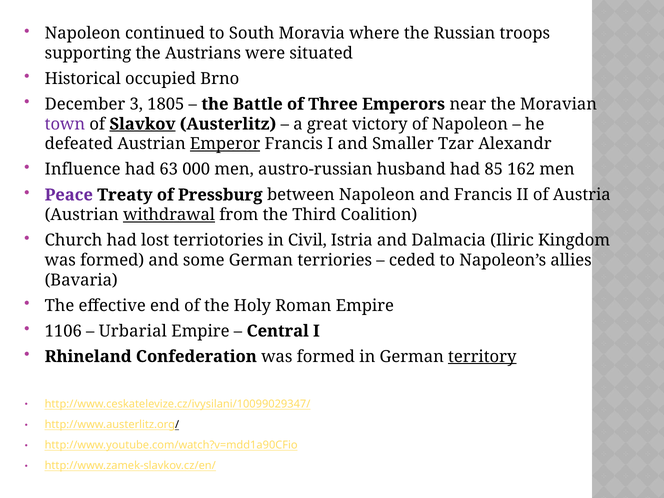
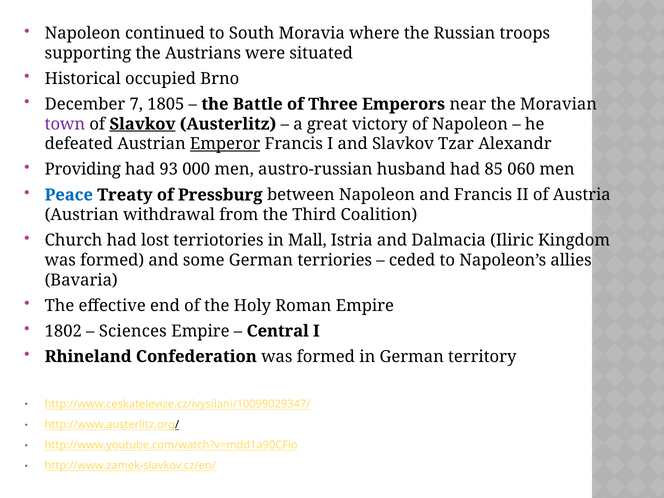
3: 3 -> 7
and Smaller: Smaller -> Slavkov
Influence: Influence -> Providing
63: 63 -> 93
162: 162 -> 060
Peace colour: purple -> blue
withdrawal underline: present -> none
Civil: Civil -> Mall
1106: 1106 -> 1802
Urbarial: Urbarial -> Sciences
territory underline: present -> none
